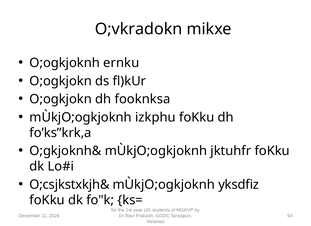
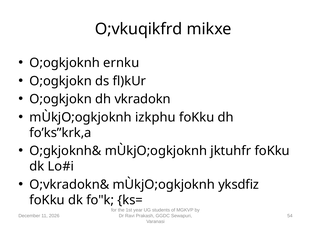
O;vkradokn: O;vkradokn -> O;vkuqikfrd
fooknksa: fooknksa -> vkradokn
O;csjkstxkjh&: O;csjkstxkjh& -> O;vkradokn&
